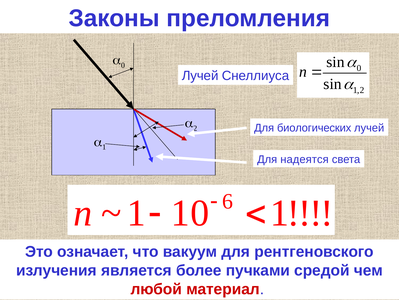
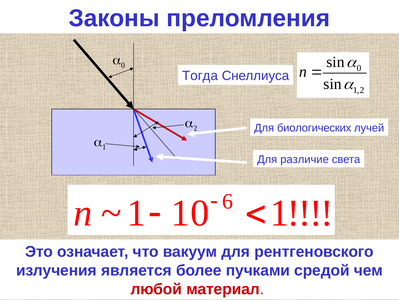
Лучей at (200, 76): Лучей -> Тогда
надеятся: надеятся -> различие
